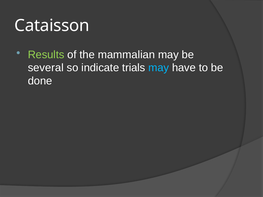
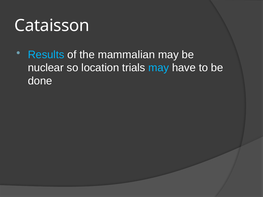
Results colour: light green -> light blue
several: several -> nuclear
indicate: indicate -> location
